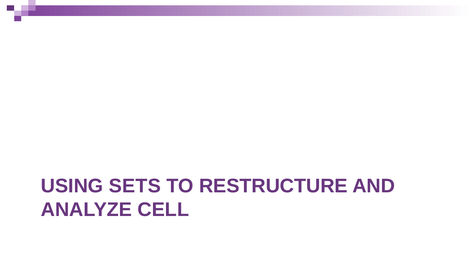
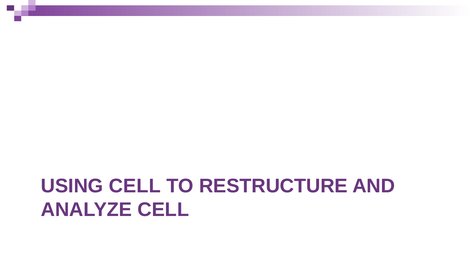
USING SETS: SETS -> CELL
